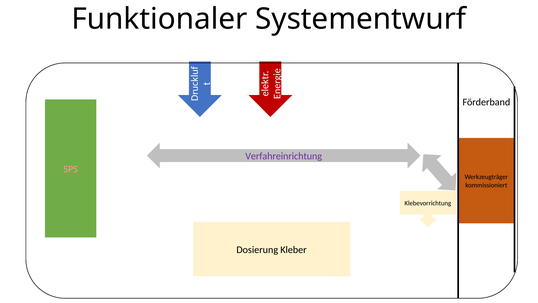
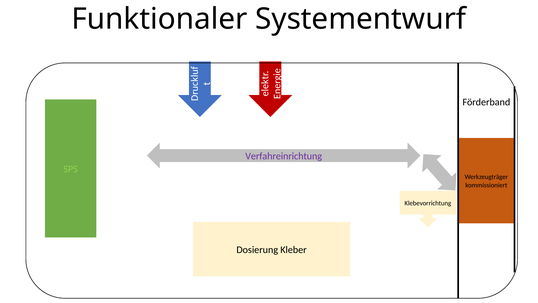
SPS colour: pink -> light green
